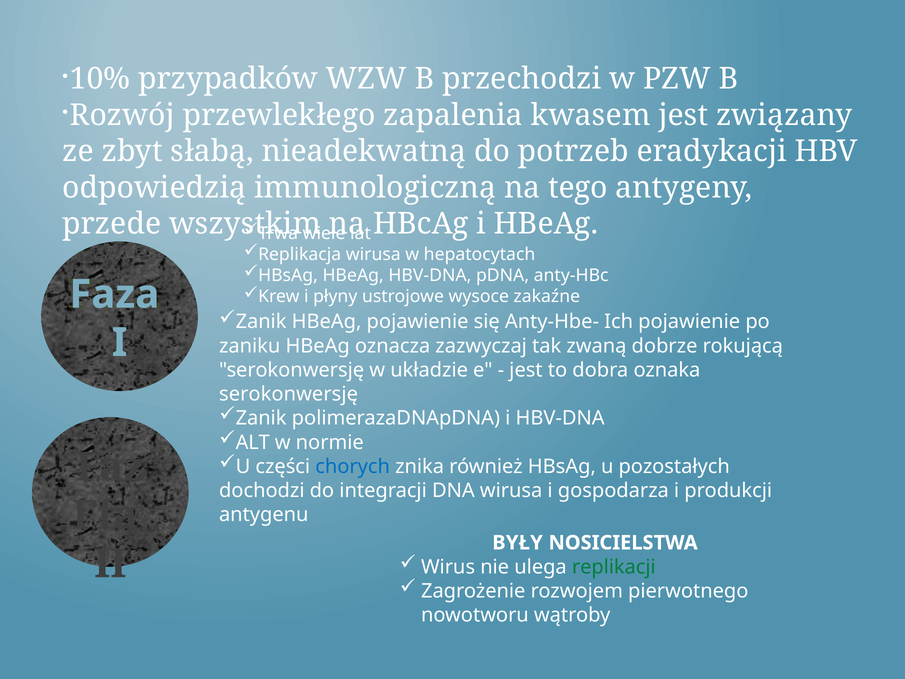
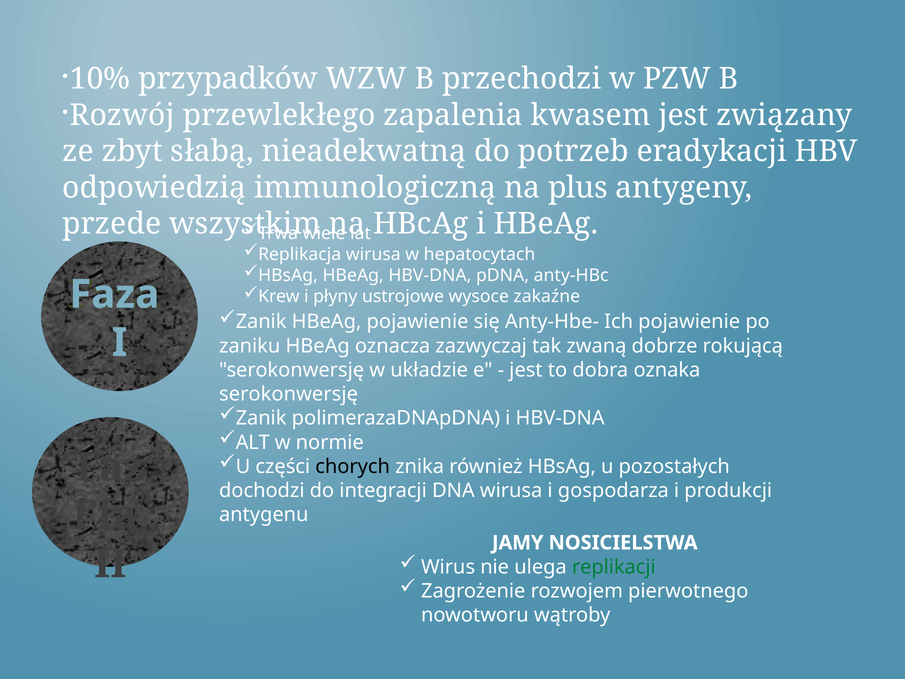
tego: tego -> plus
chorych colour: blue -> black
BYŁY: BYŁY -> JAMY
